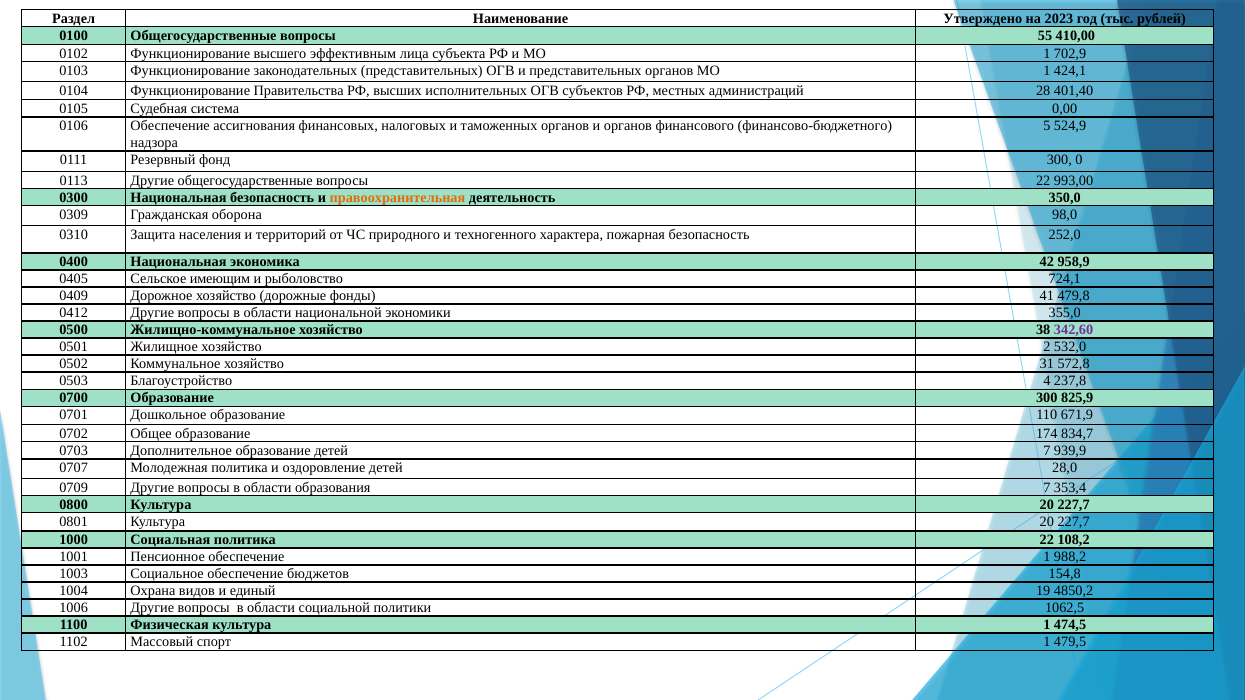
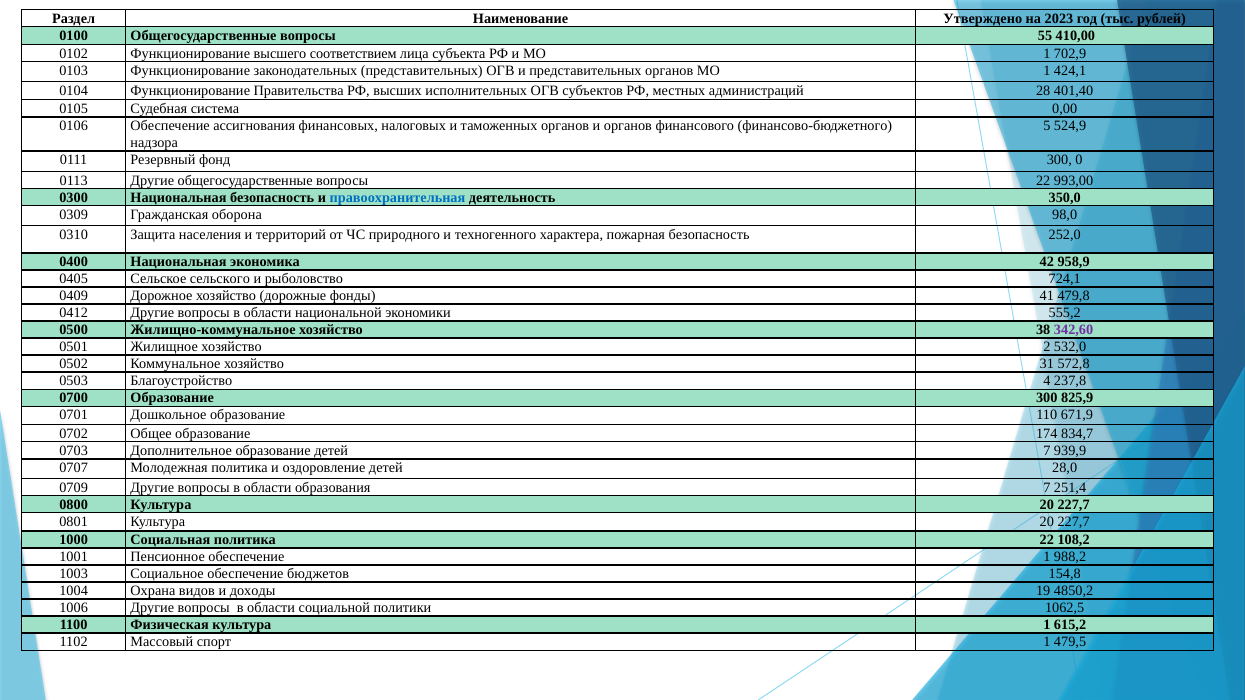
эффективным: эффективным -> соответствием
правоохранительная colour: orange -> blue
имеющим: имеющим -> сельского
355,0: 355,0 -> 555,2
353,4: 353,4 -> 251,4
единый: единый -> доходы
474,5: 474,5 -> 615,2
